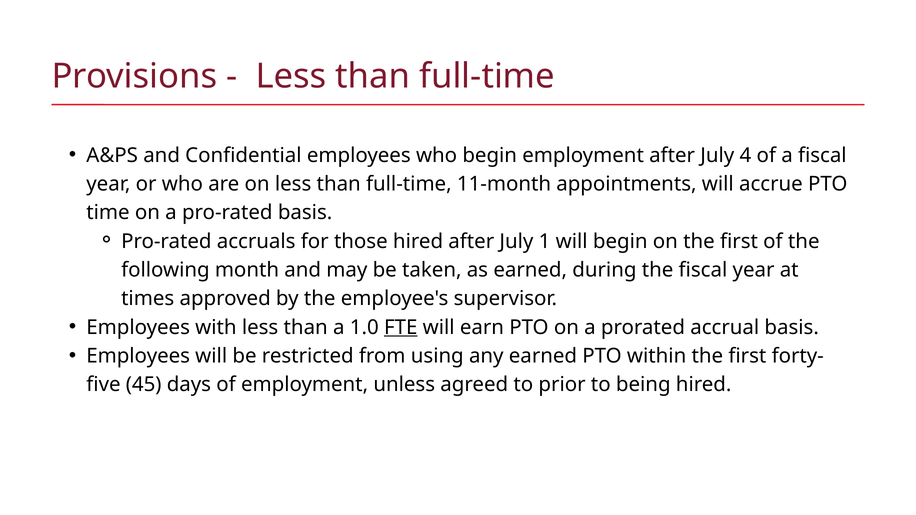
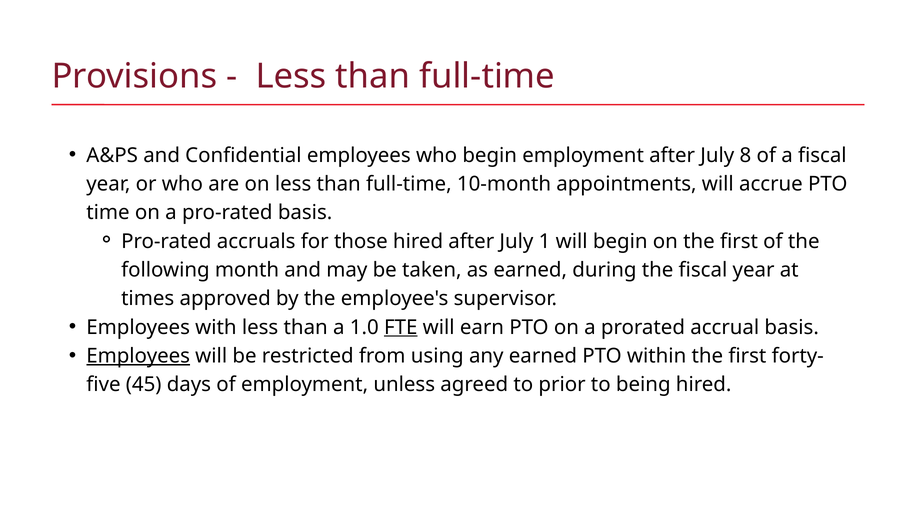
4: 4 -> 8
11-month: 11-month -> 10-month
Employees at (138, 356) underline: none -> present
